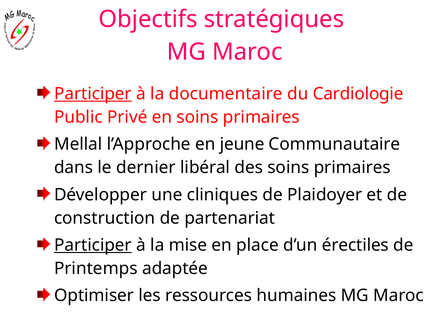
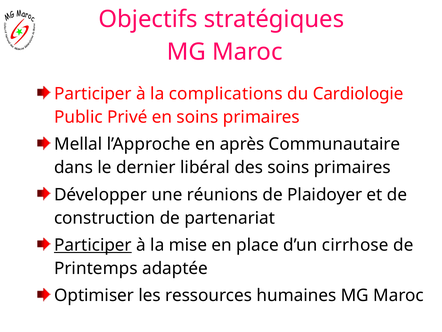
Participer at (93, 94) underline: present -> none
documentaire: documentaire -> complications
jeune: jeune -> après
cliniques: cliniques -> réunions
érectiles: érectiles -> cirrhose
